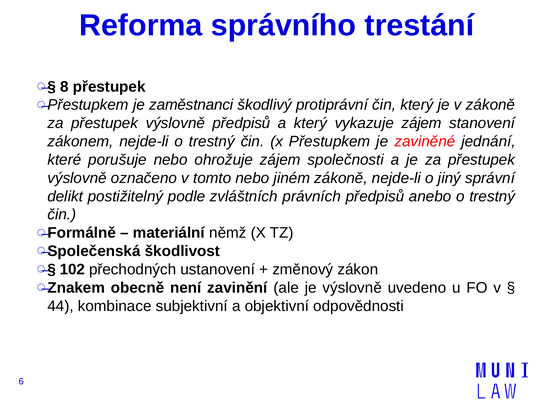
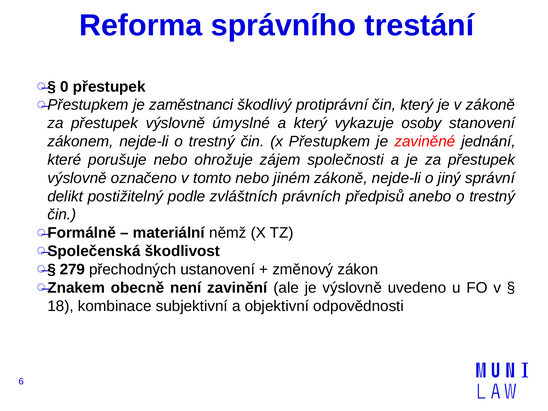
8: 8 -> 0
výslovně předpisů: předpisů -> úmyslné
vykazuje zájem: zájem -> osoby
102: 102 -> 279
44: 44 -> 18
